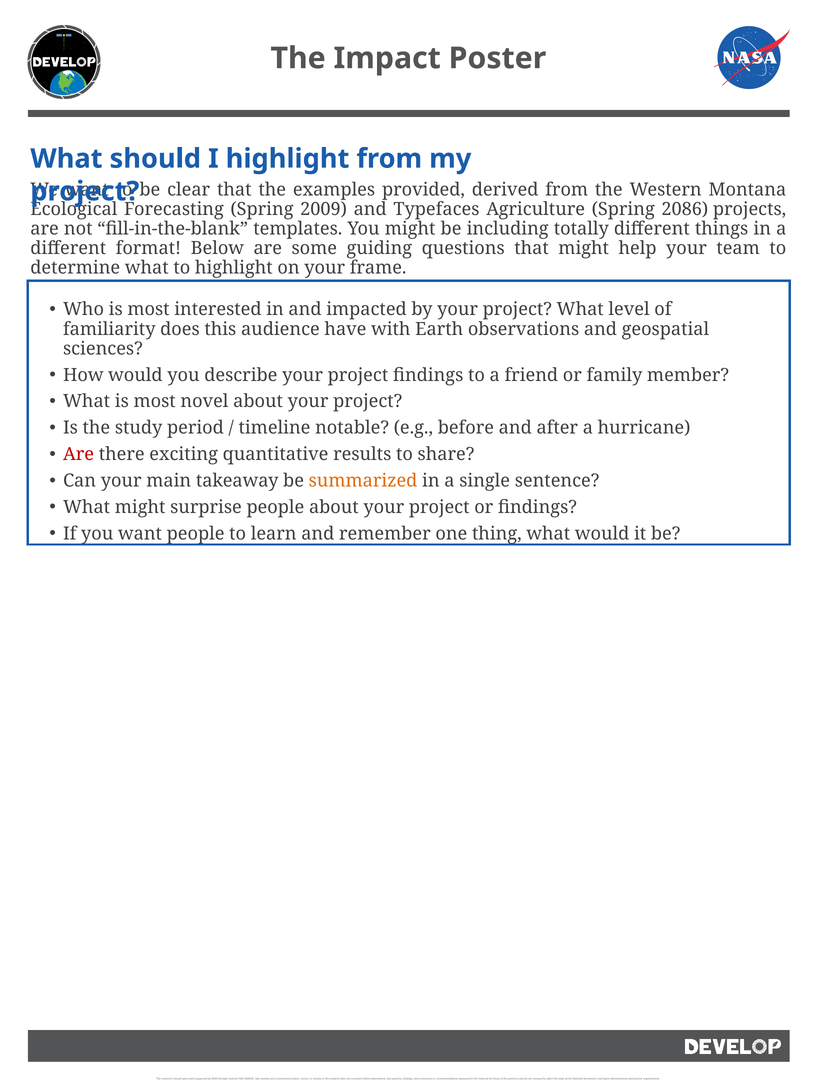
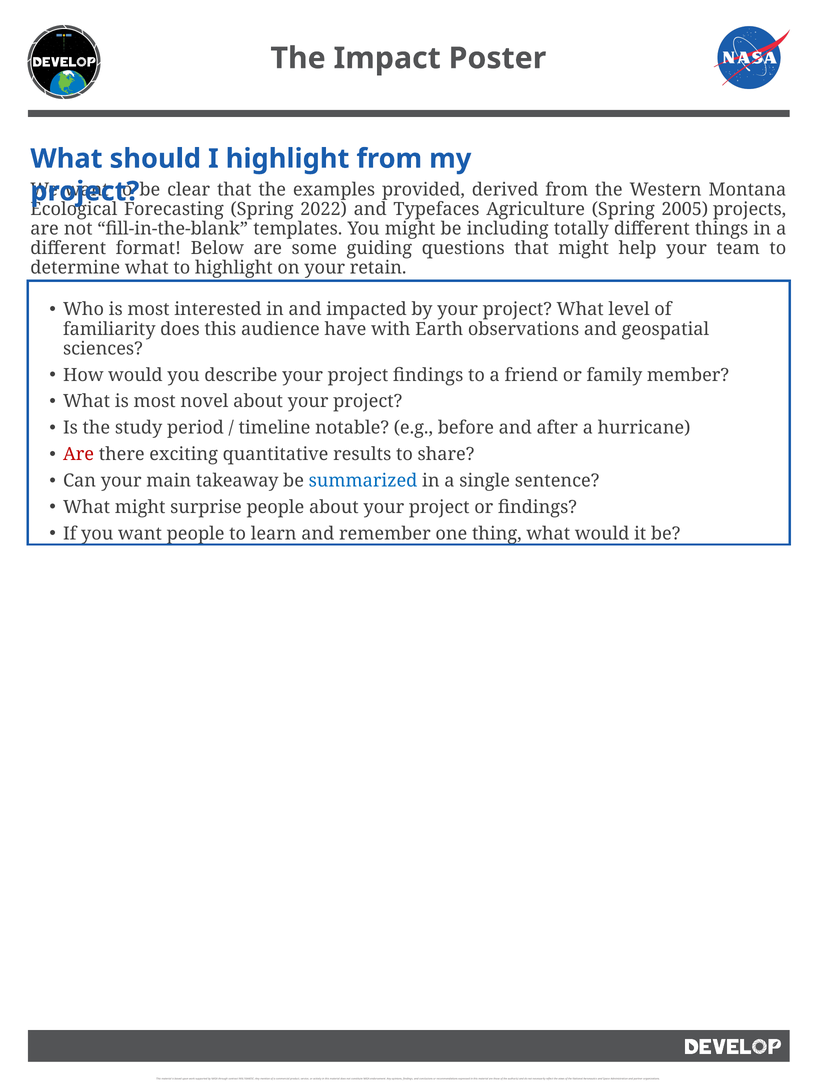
2009: 2009 -> 2022
2086: 2086 -> 2005
frame: frame -> retain
summarized colour: orange -> blue
